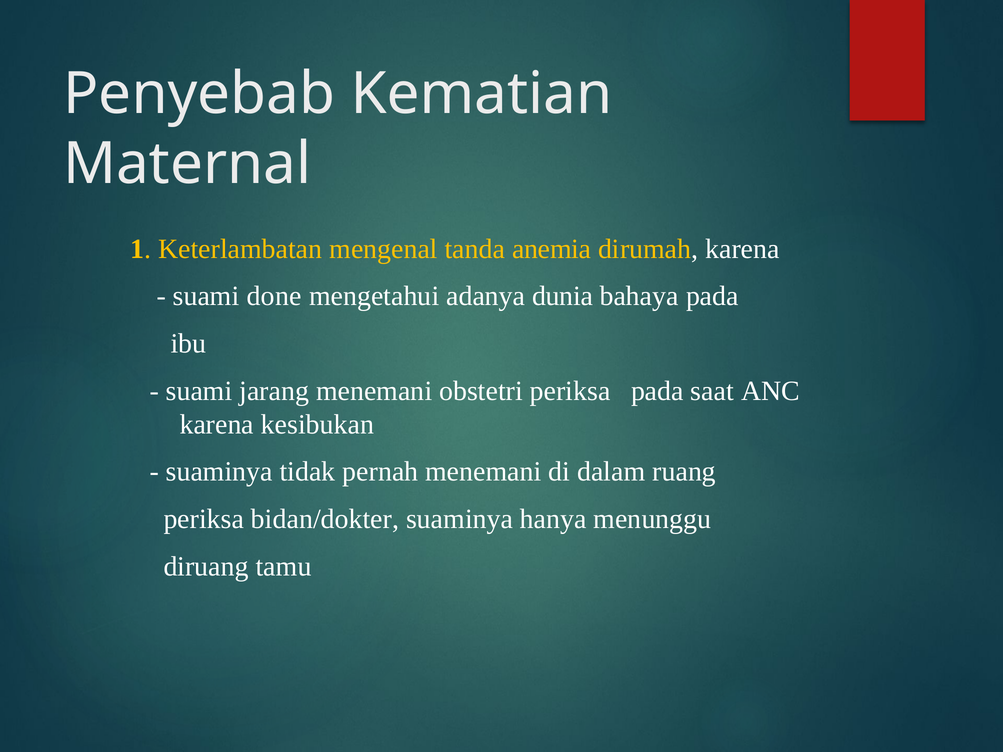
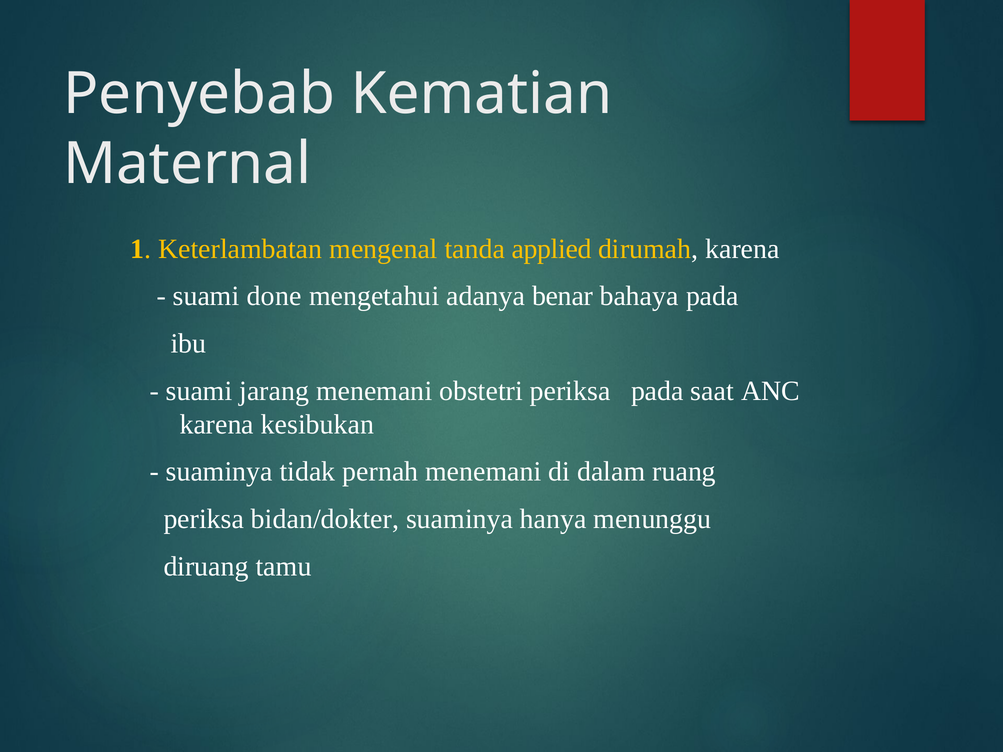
anemia: anemia -> applied
dunia: dunia -> benar
